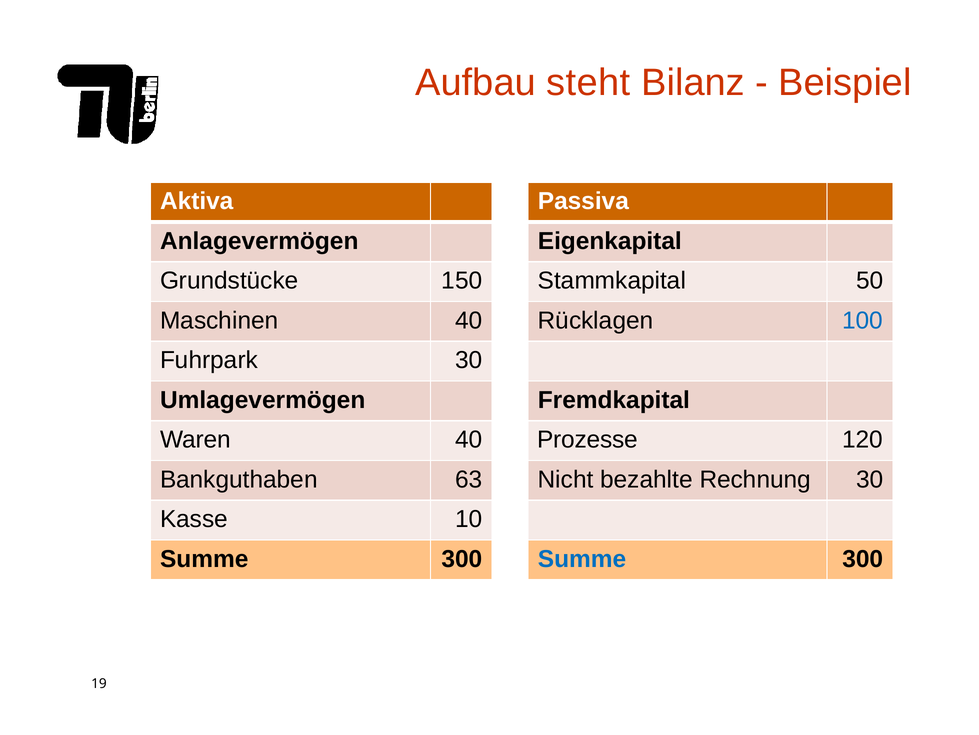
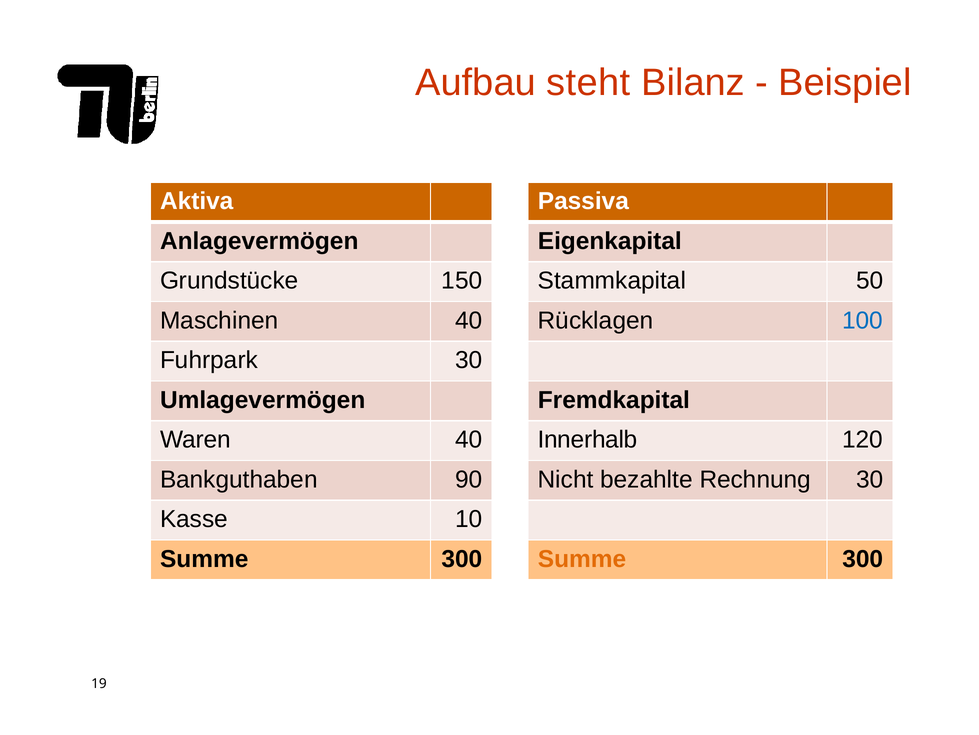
Prozesse: Prozesse -> Innerhalb
63: 63 -> 90
Summe at (582, 558) colour: blue -> orange
